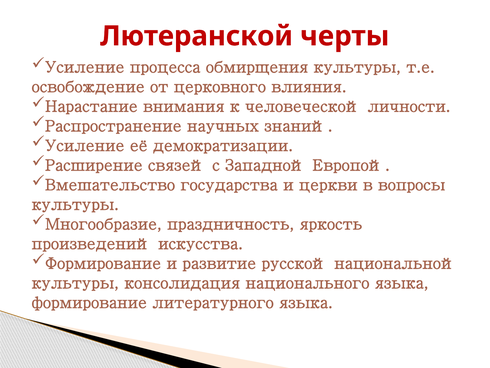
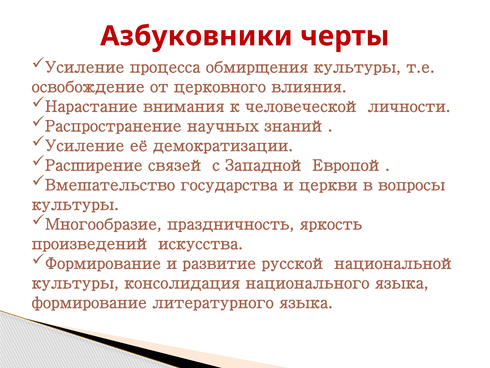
Лютеранской: Лютеранской -> Азбуковники
